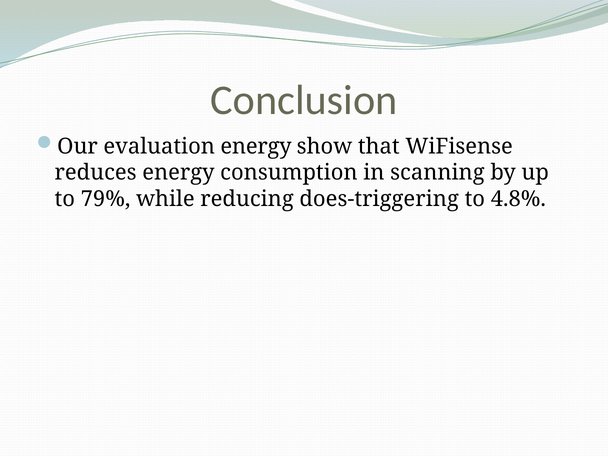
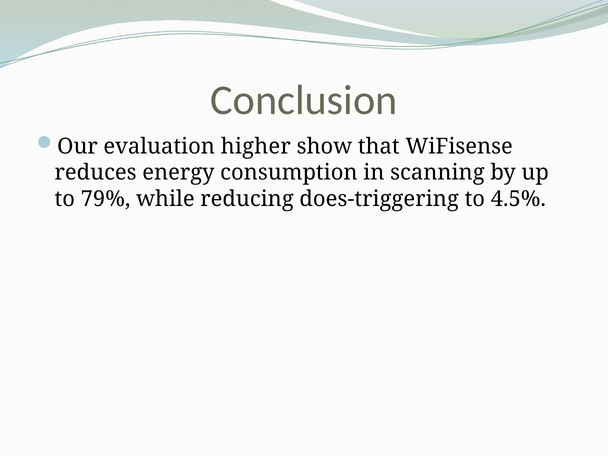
evaluation energy: energy -> higher
4.8%: 4.8% -> 4.5%
